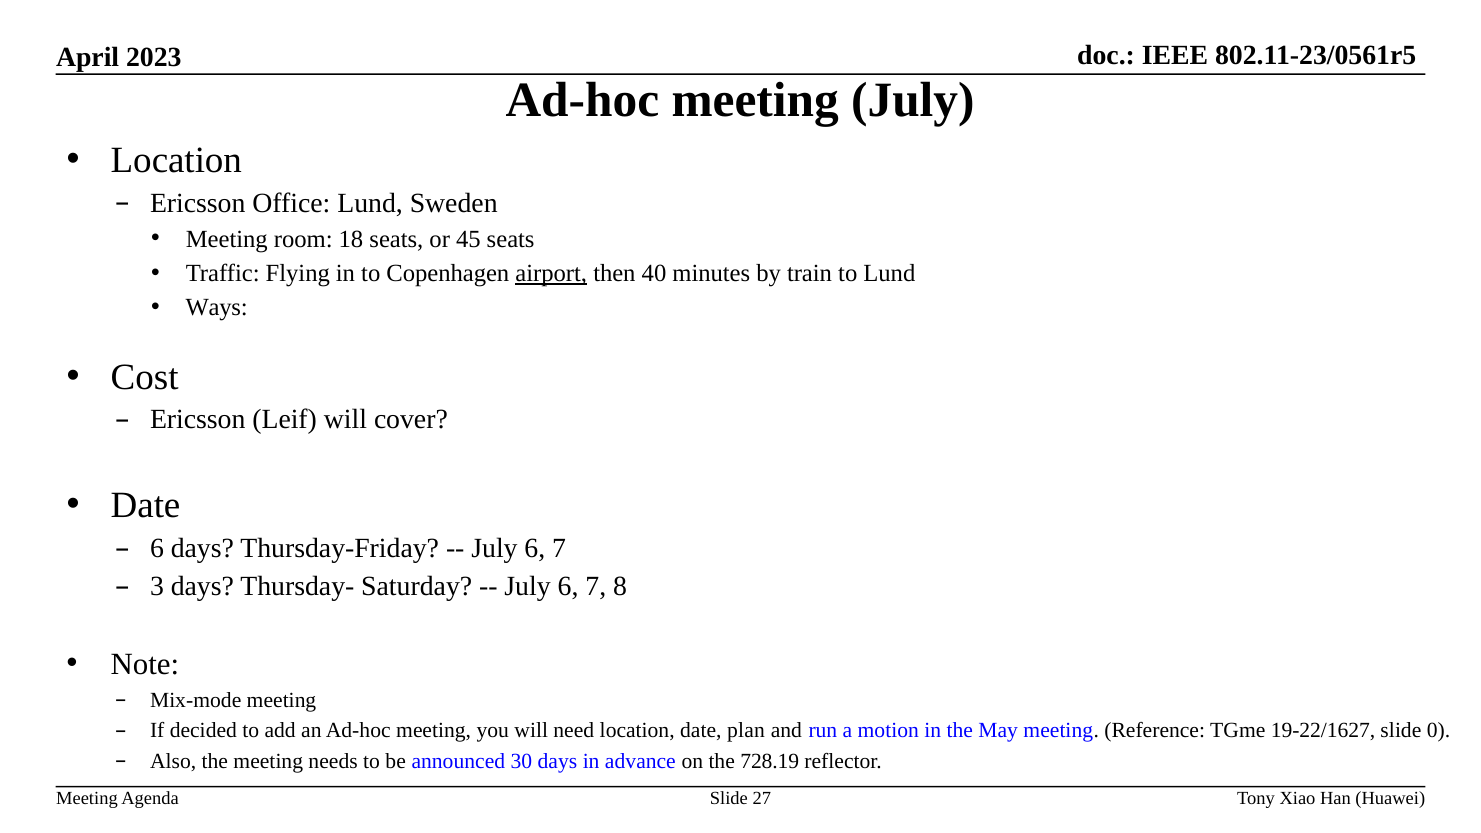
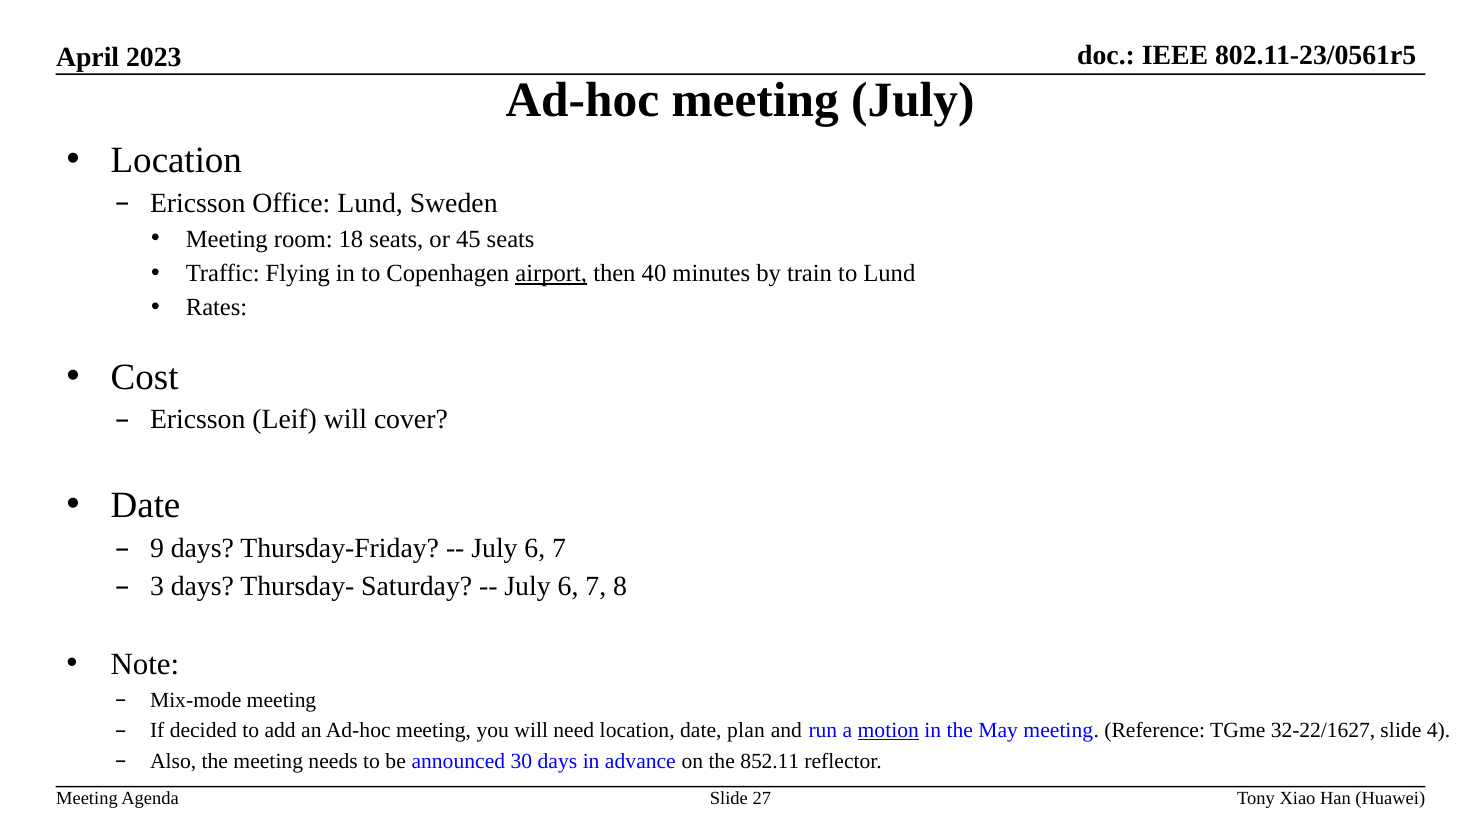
Ways: Ways -> Rates
6 at (157, 549): 6 -> 9
motion underline: none -> present
19-22/1627: 19-22/1627 -> 32-22/1627
0: 0 -> 4
728.19: 728.19 -> 852.11
